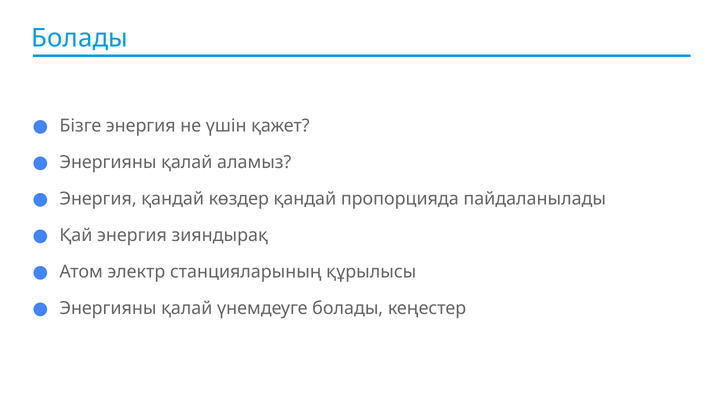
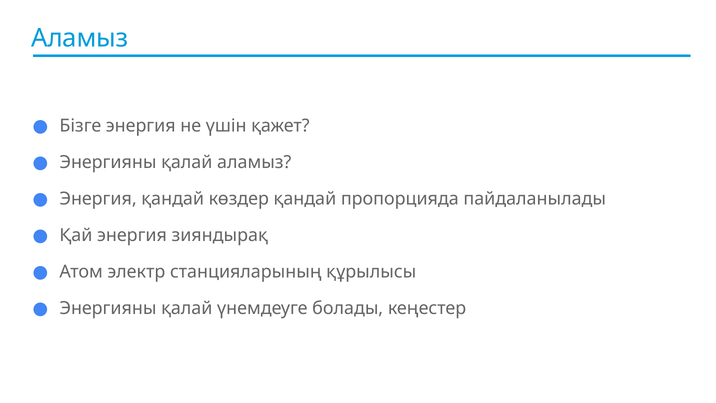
Болады at (80, 38): Болады -> Аламыз
